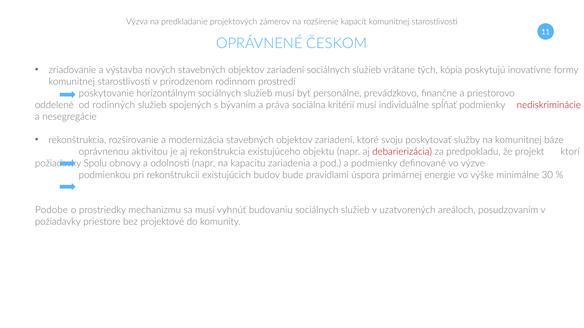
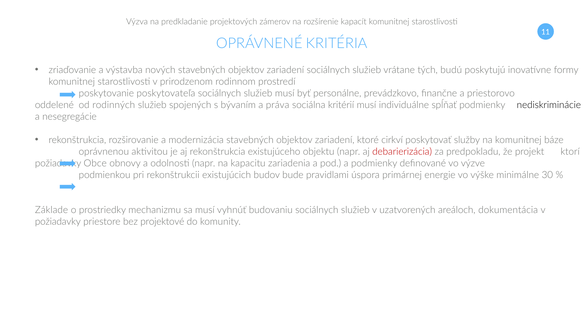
ČESKOM: ČESKOM -> KRITÉRIA
kópia: kópia -> budú
horizontálnym: horizontálnym -> poskytovateľa
nediskriminácie colour: red -> black
svoju: svoju -> cirkví
Spolu: Spolu -> Obce
Podobe: Podobe -> Základe
posudzovaním: posudzovaním -> dokumentácia
